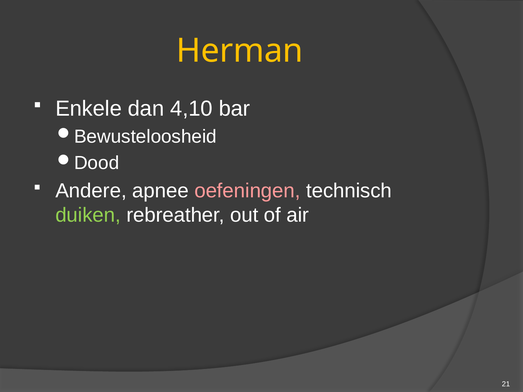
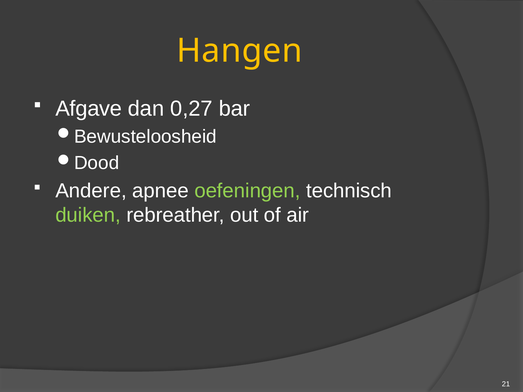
Herman: Herman -> Hangen
Enkele: Enkele -> Afgave
4,10: 4,10 -> 0,27
oefeningen colour: pink -> light green
